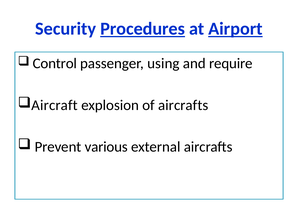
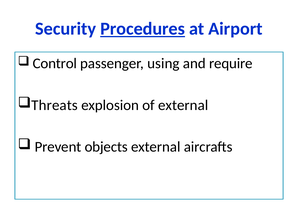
Airport underline: present -> none
Aircraft: Aircraft -> Threats
of aircrafts: aircrafts -> external
various: various -> objects
